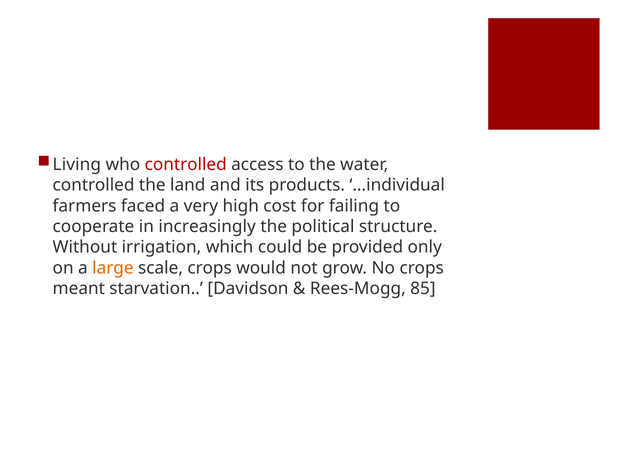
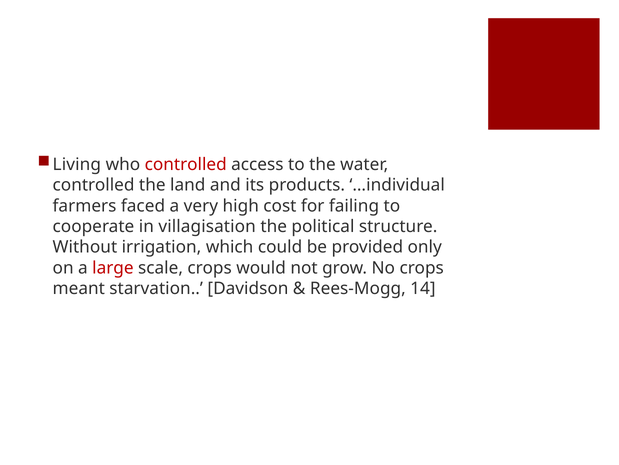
increasingly: increasingly -> villagisation
large colour: orange -> red
85: 85 -> 14
